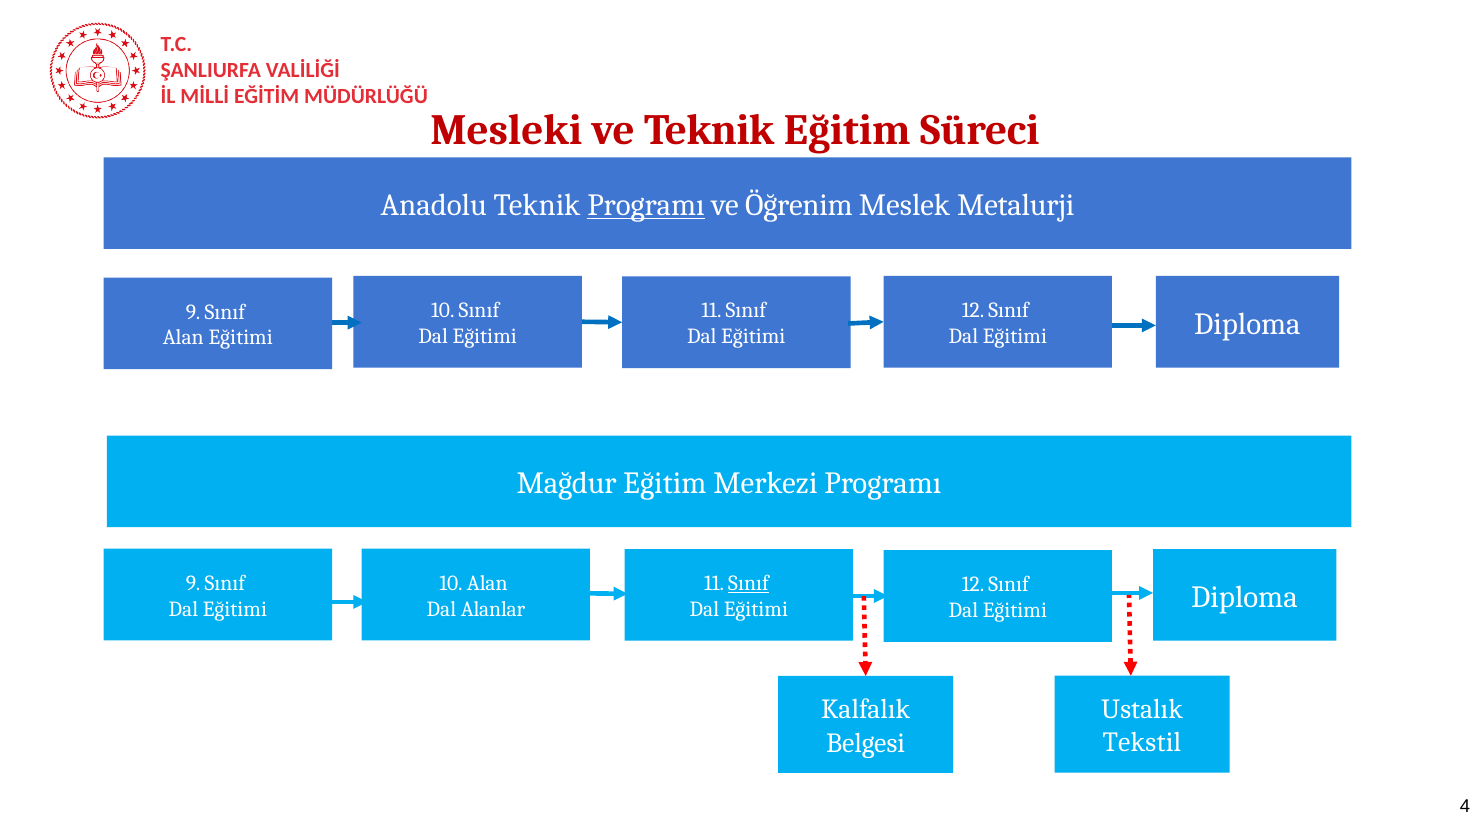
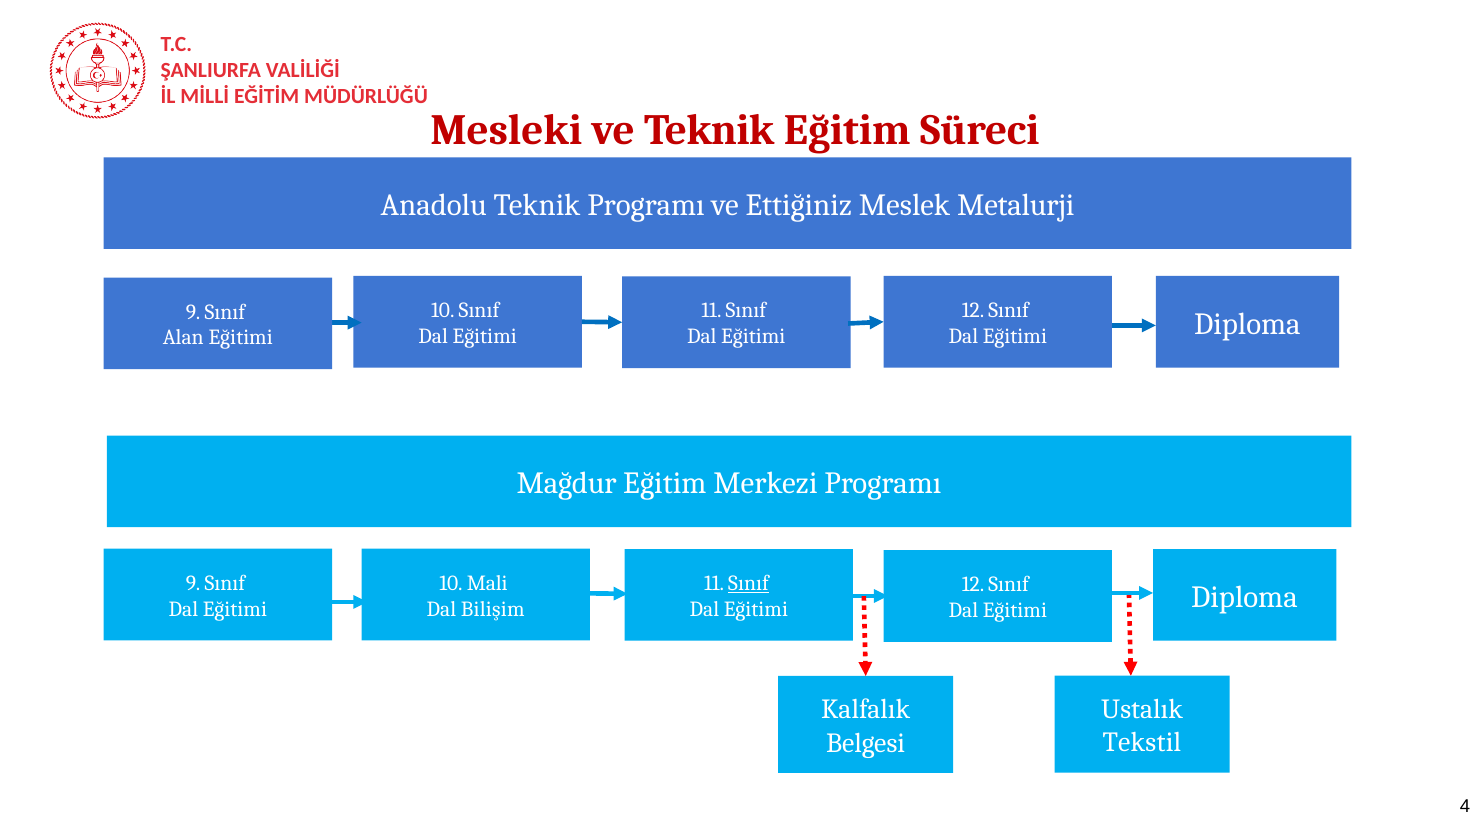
Programı at (646, 205) underline: present -> none
Öğrenim: Öğrenim -> Ettiğiniz
10 Alan: Alan -> Mali
Alanlar: Alanlar -> Bilişim
